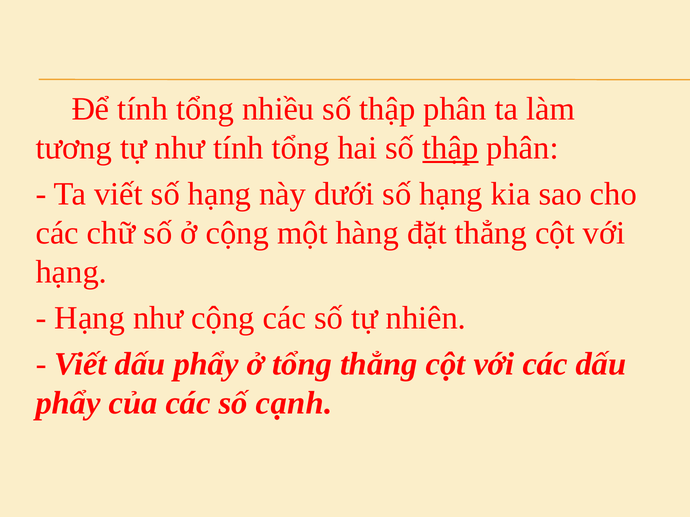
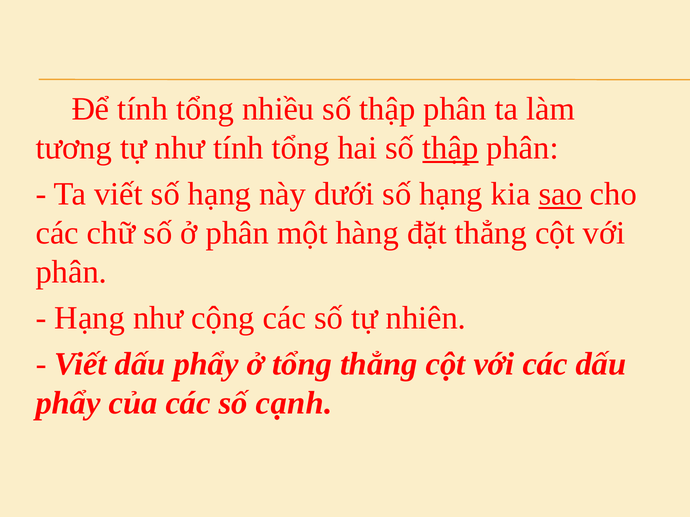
sao underline: none -> present
ở cộng: cộng -> phân
hạng at (71, 273): hạng -> phân
